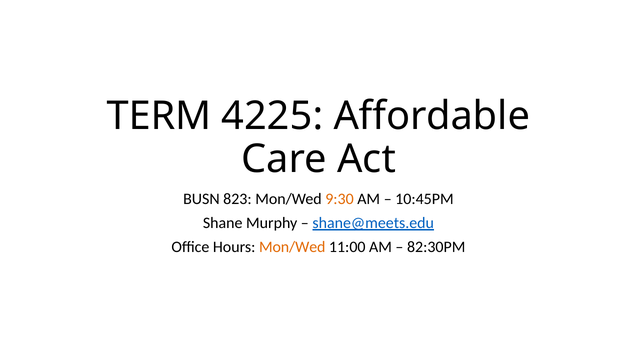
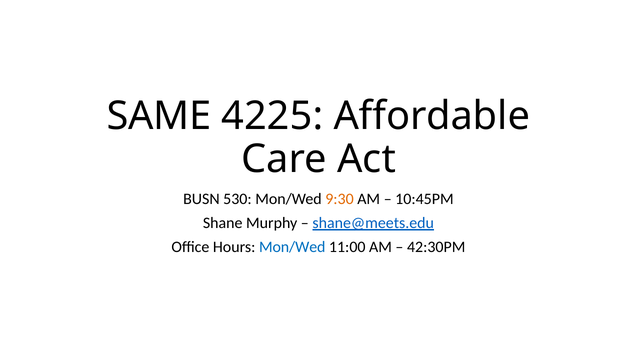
TERM: TERM -> SAME
823: 823 -> 530
Mon/Wed at (292, 247) colour: orange -> blue
82:30PM: 82:30PM -> 42:30PM
